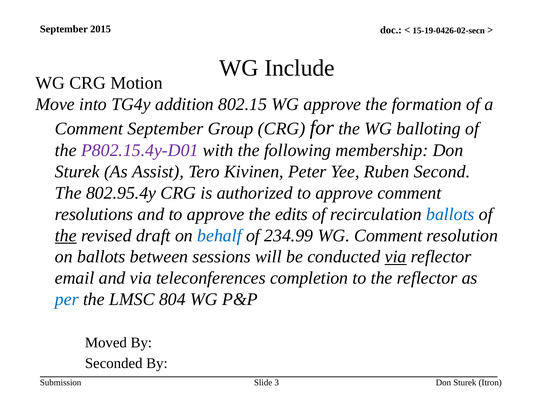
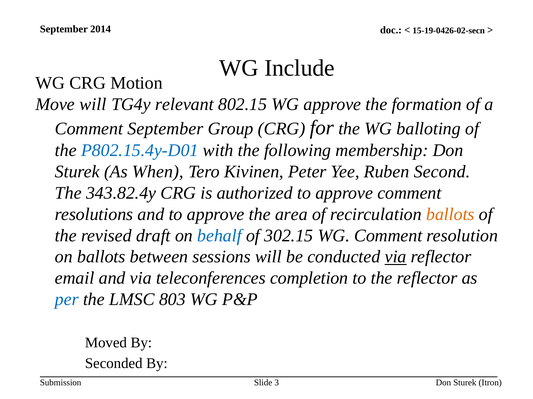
2015: 2015 -> 2014
Move into: into -> will
addition: addition -> relevant
P802.15.4y-D01 colour: purple -> blue
Assist: Assist -> When
802.95.4y: 802.95.4y -> 343.82.4y
edits: edits -> area
ballots at (450, 215) colour: blue -> orange
the at (66, 236) underline: present -> none
234.99: 234.99 -> 302.15
804: 804 -> 803
